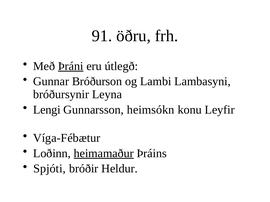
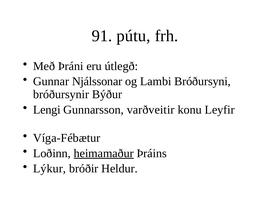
öðru: öðru -> pútu
Þráni underline: present -> none
Bróðurson: Bróðurson -> Njálssonar
Lambasyni: Lambasyni -> Bróðursyni
Leyna: Leyna -> Býður
heimsókn: heimsókn -> varðveitir
Spjóti: Spjóti -> Lýkur
